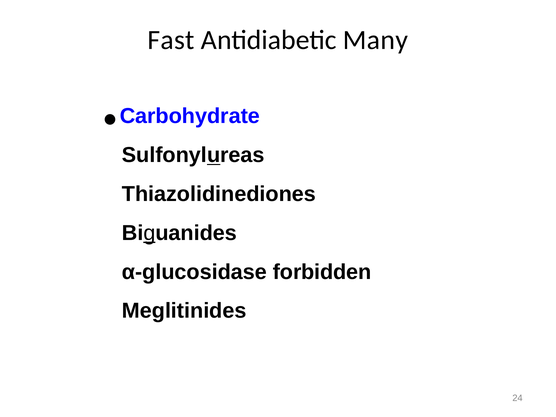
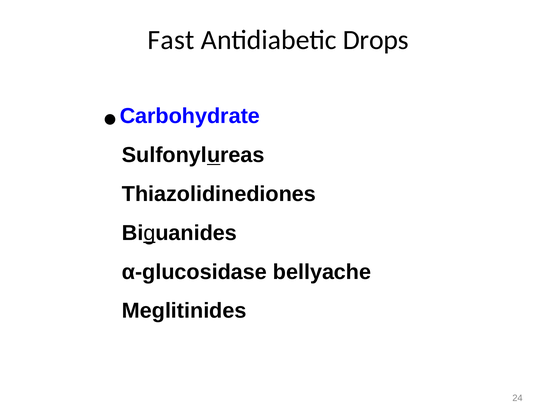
Many: Many -> Drops
forbidden: forbidden -> bellyache
